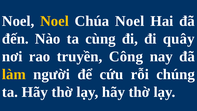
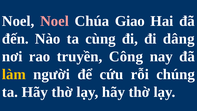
Noel at (55, 21) colour: yellow -> pink
Chúa Noel: Noel -> Giao
quây: quây -> dâng
